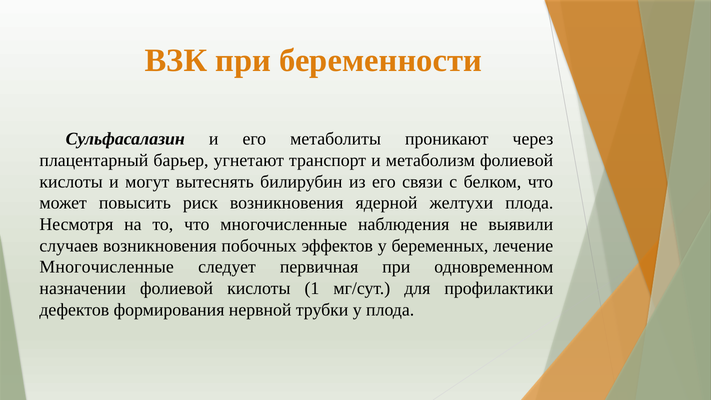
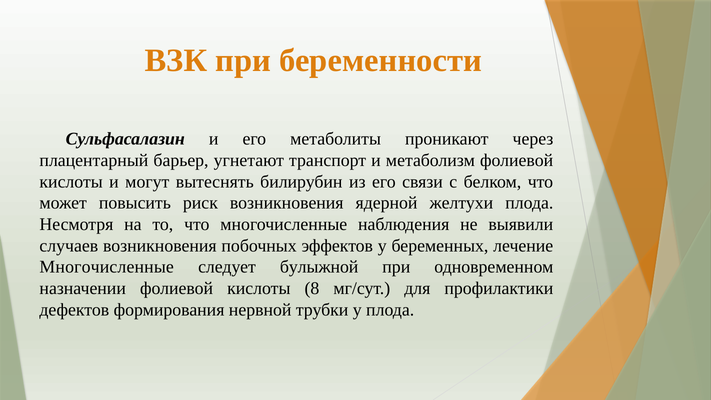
первичная: первичная -> булыжной
1: 1 -> 8
